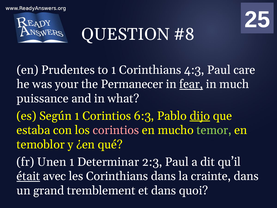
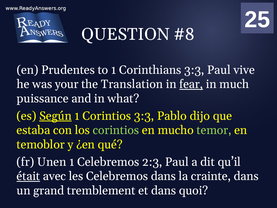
Corinthians 4:3: 4:3 -> 3:3
care: care -> vive
Permanecer: Permanecer -> Translation
Según underline: none -> present
Corintios 6:3: 6:3 -> 3:3
dijo underline: present -> none
corintios at (116, 130) colour: pink -> light green
1 Determinar: Determinar -> Celebremos
les Corinthians: Corinthians -> Celebremos
